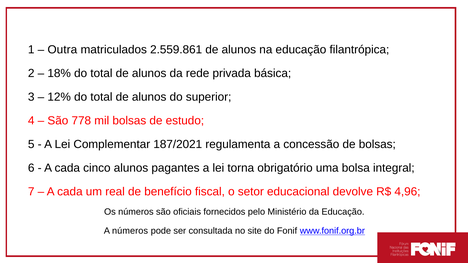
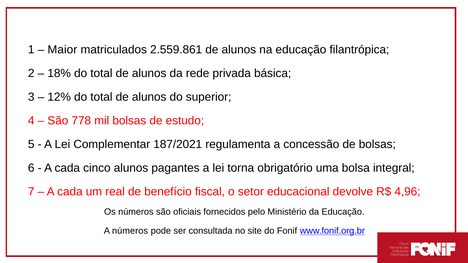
Outra: Outra -> Maior
